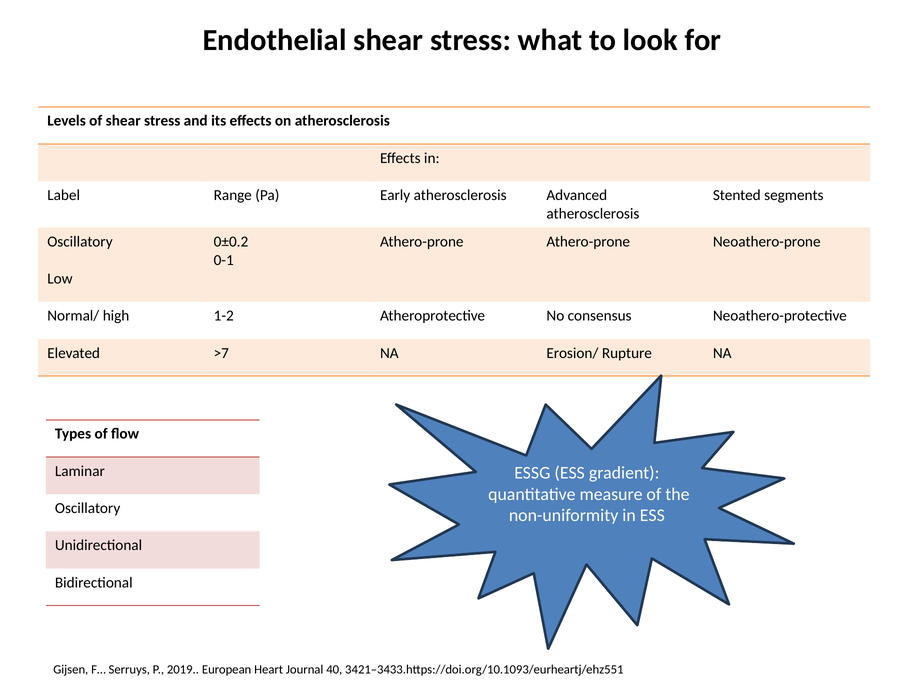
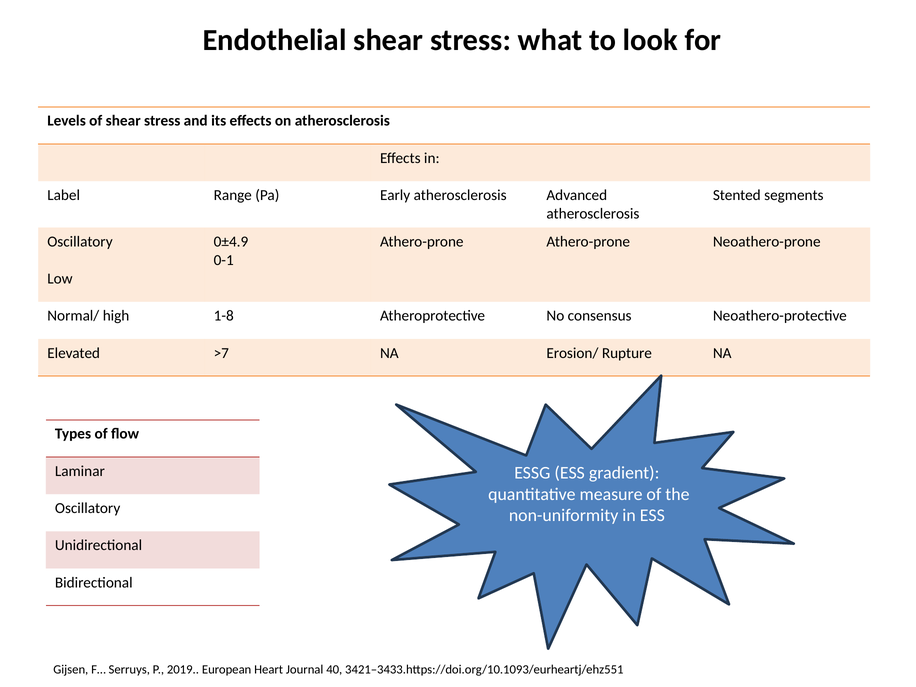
0±0.2: 0±0.2 -> 0±4.9
1-2: 1-2 -> 1-8
